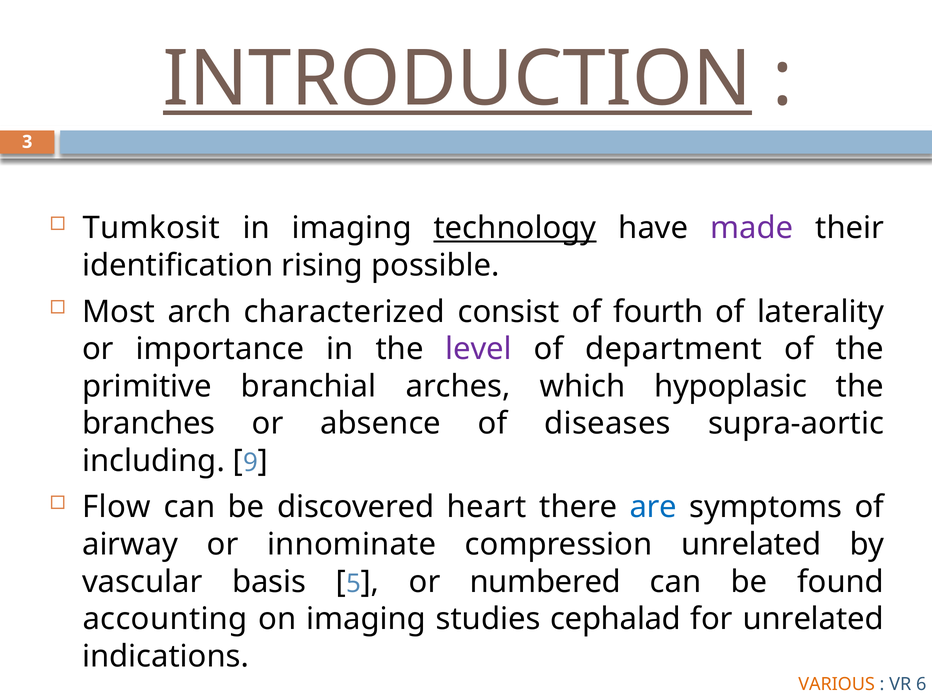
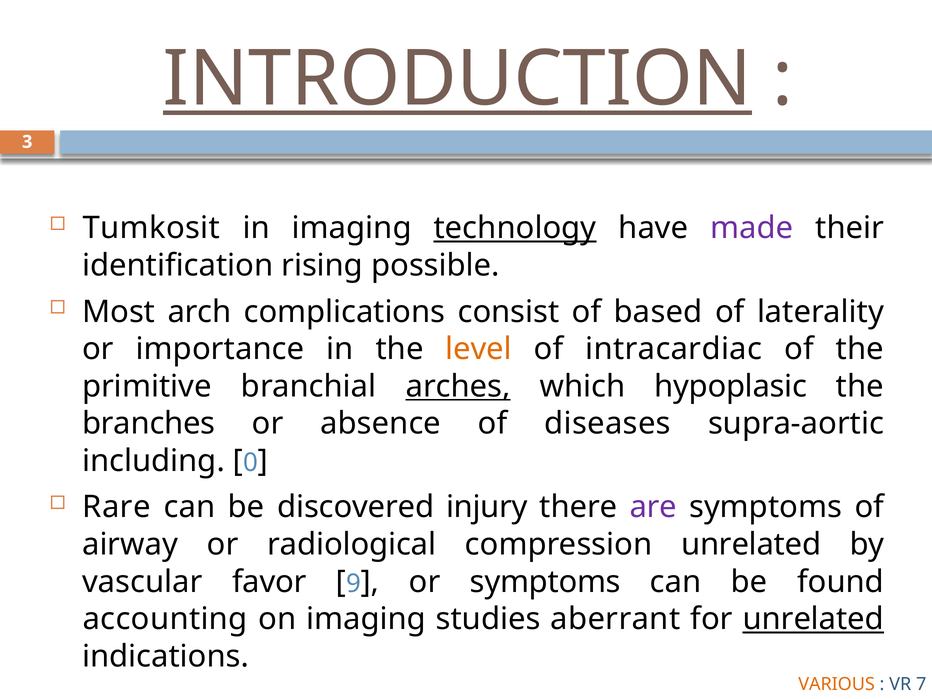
characterized: characterized -> complications
fourth: fourth -> based
level colour: purple -> orange
department: department -> intracardiac
arches underline: none -> present
9: 9 -> 0
Flow: Flow -> Rare
heart: heart -> injury
are colour: blue -> purple
innominate: innominate -> radiological
basis: basis -> favor
5: 5 -> 9
or numbered: numbered -> symptoms
cephalad: cephalad -> aberrant
unrelated at (813, 619) underline: none -> present
6: 6 -> 7
